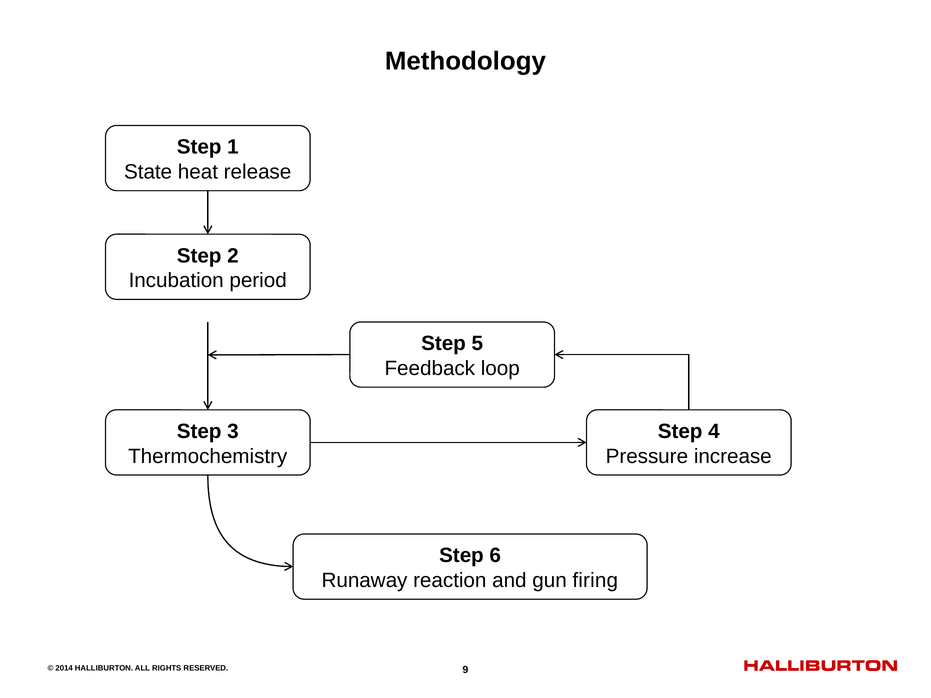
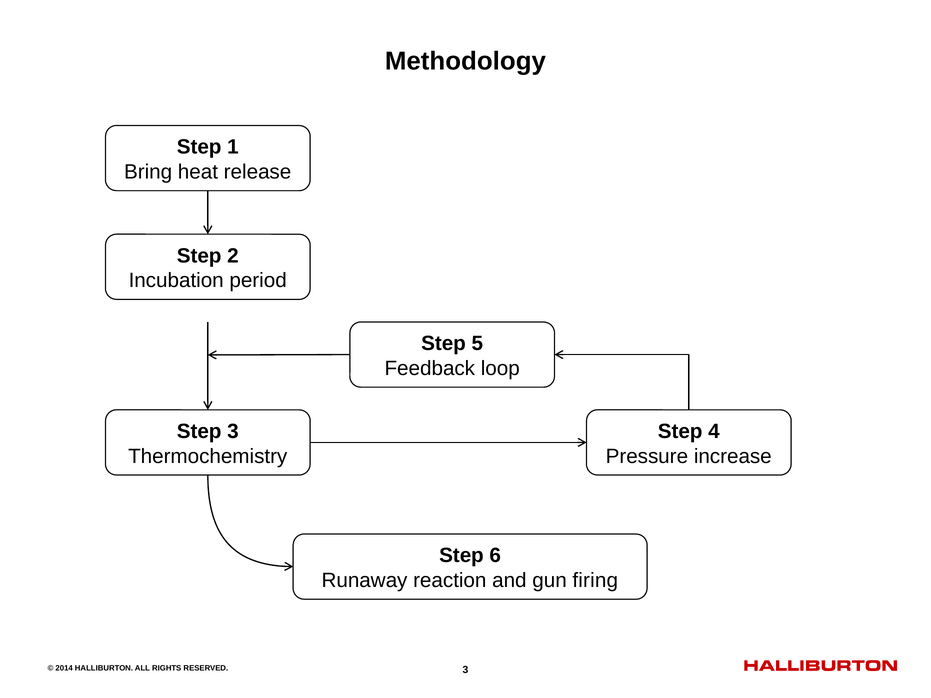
State: State -> Bring
9 at (465, 670): 9 -> 3
